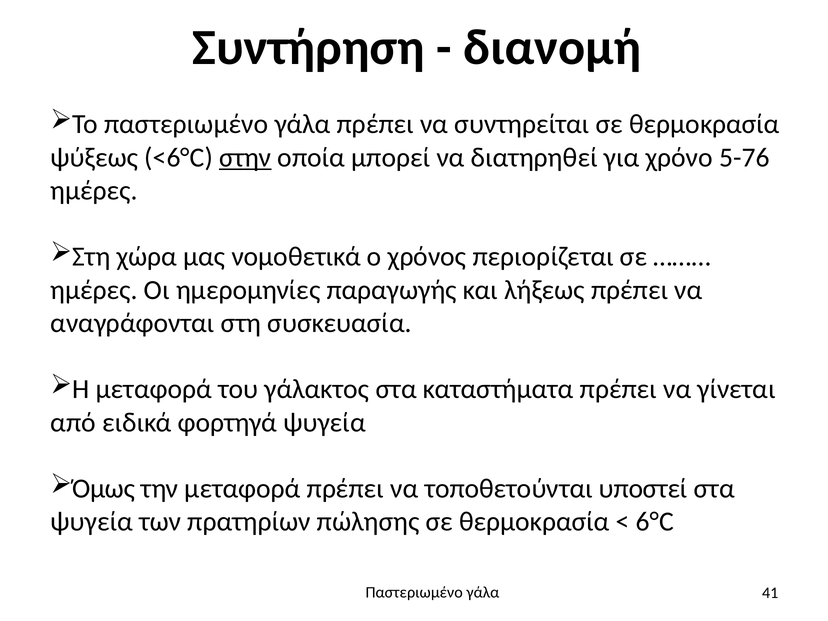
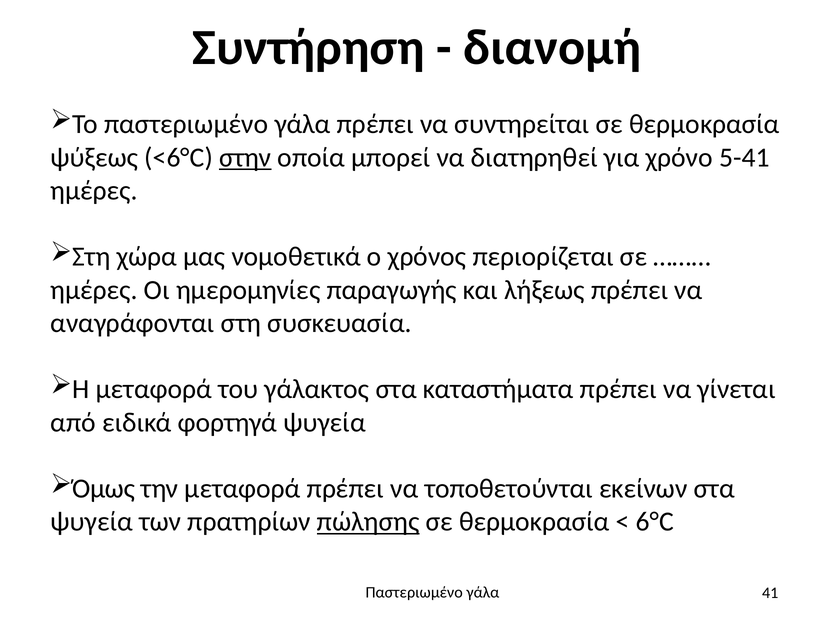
5-76: 5-76 -> 5-41
υποστεί: υποστεί -> εκείνων
πώλησης underline: none -> present
